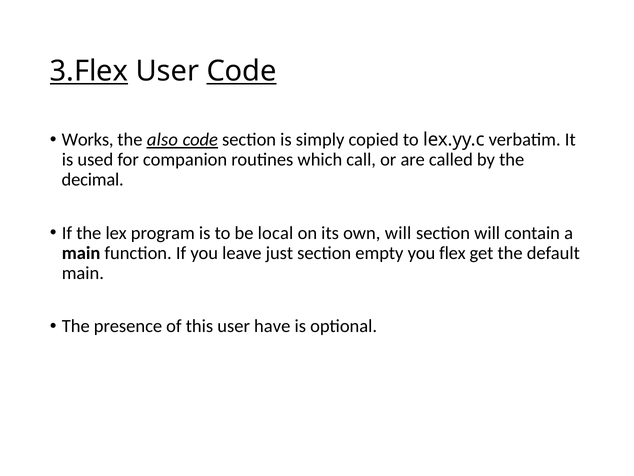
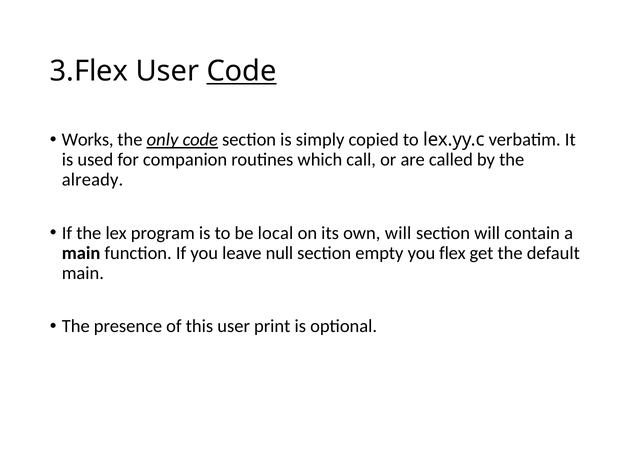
3.Flex underline: present -> none
also: also -> only
decimal: decimal -> already
just: just -> null
have: have -> print
